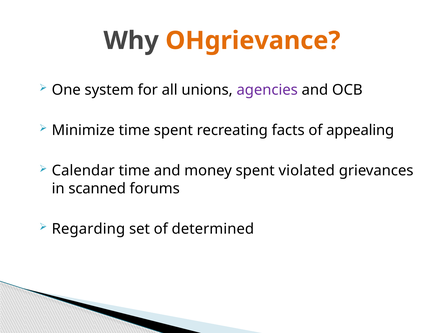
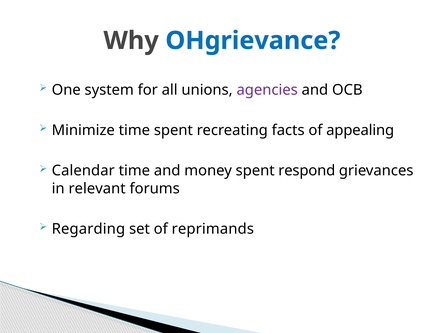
OHgrievance colour: orange -> blue
violated: violated -> respond
scanned: scanned -> relevant
determined: determined -> reprimands
